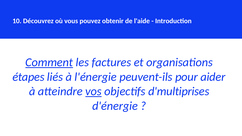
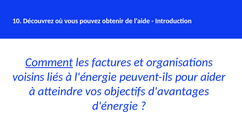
étapes: étapes -> voisins
vos underline: present -> none
d'multiprises: d'multiprises -> d'avantages
